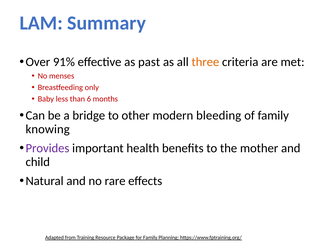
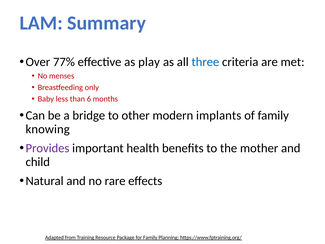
91%: 91% -> 77%
past: past -> play
three colour: orange -> blue
bleeding: bleeding -> implants
